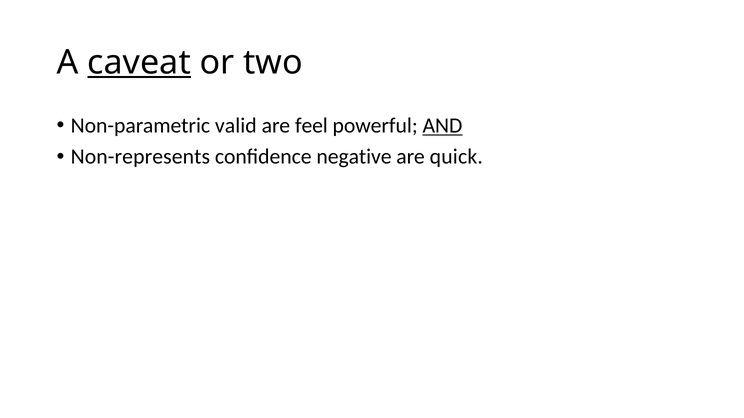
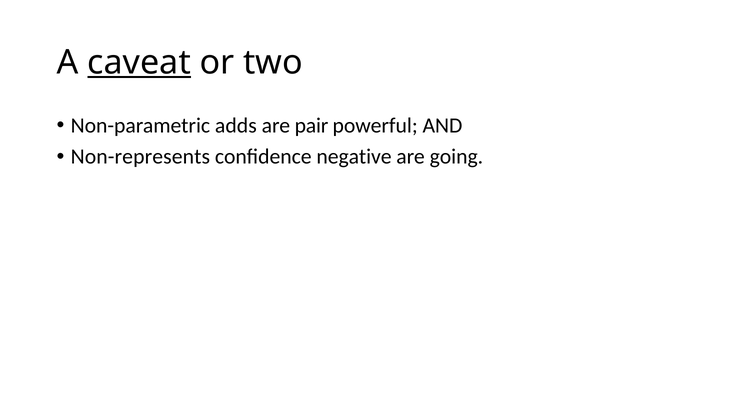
valid: valid -> adds
feel: feel -> pair
AND underline: present -> none
quick: quick -> going
